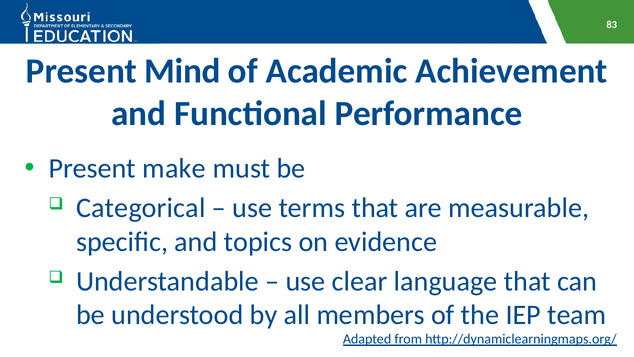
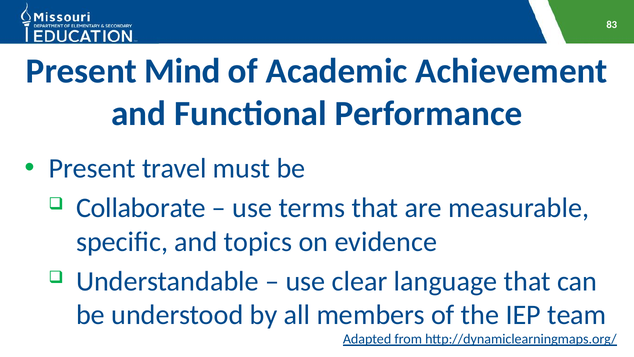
make: make -> travel
Categorical: Categorical -> Collaborate
